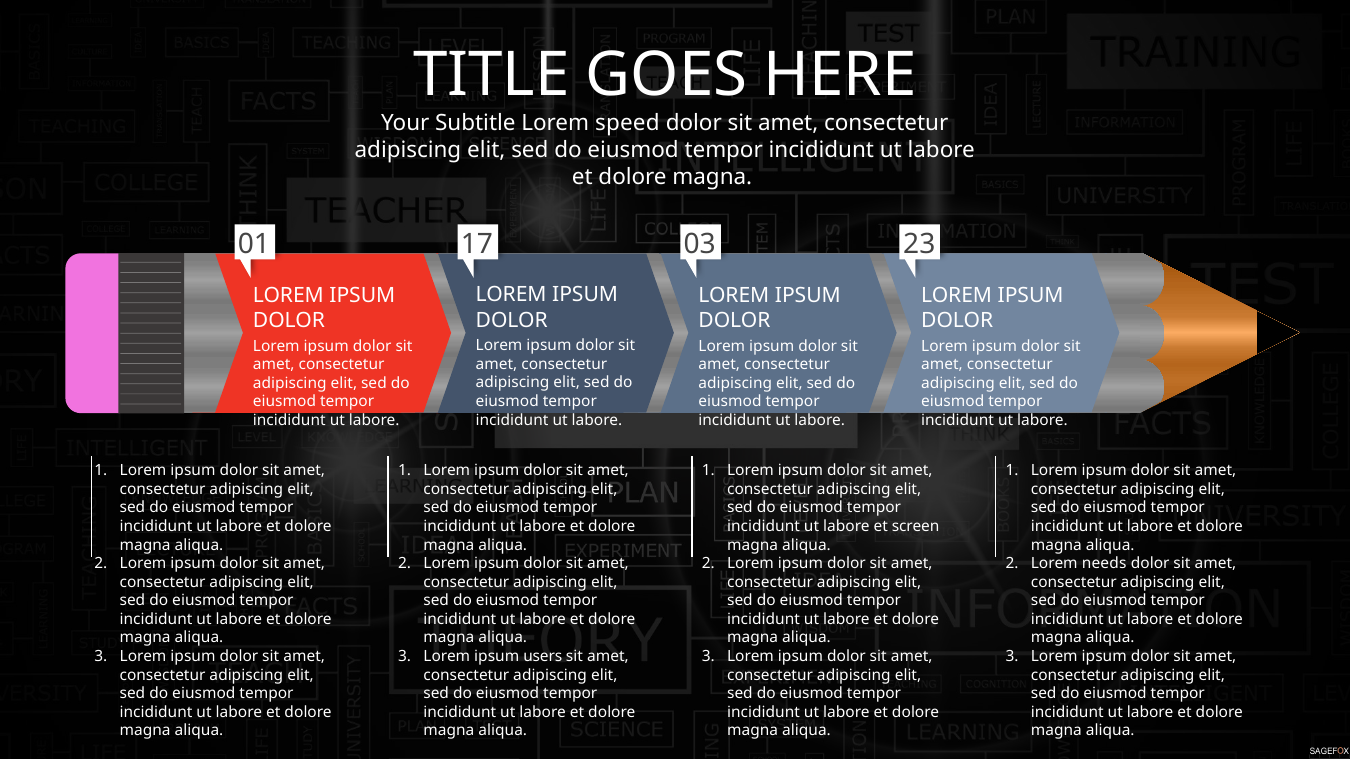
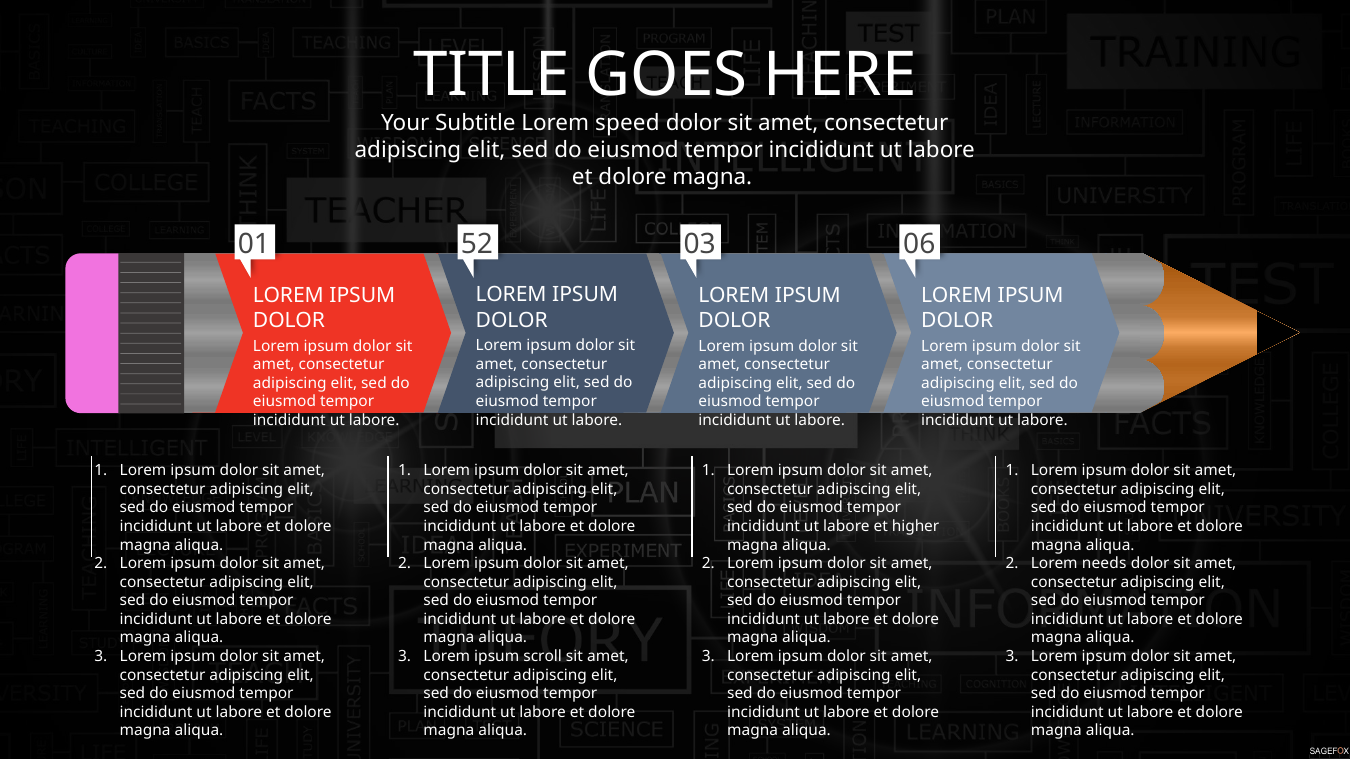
17: 17 -> 52
23: 23 -> 06
screen: screen -> higher
users: users -> scroll
